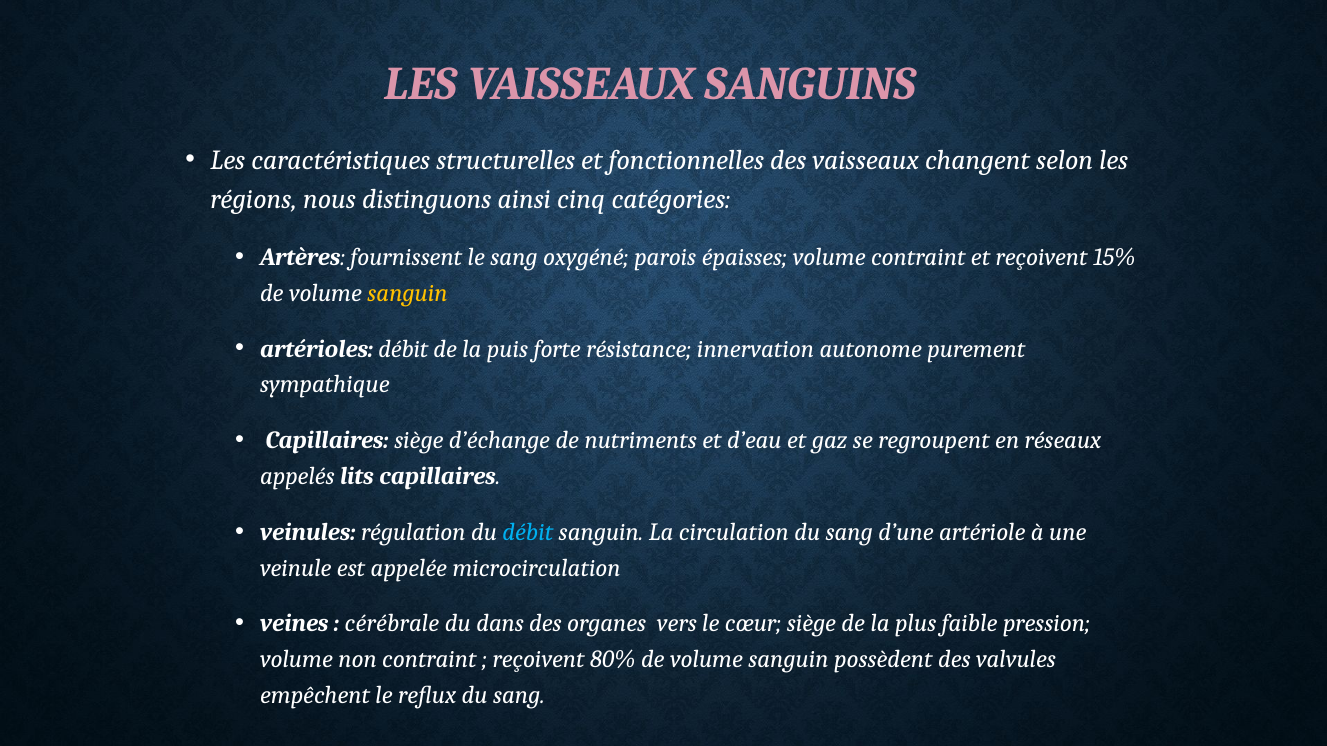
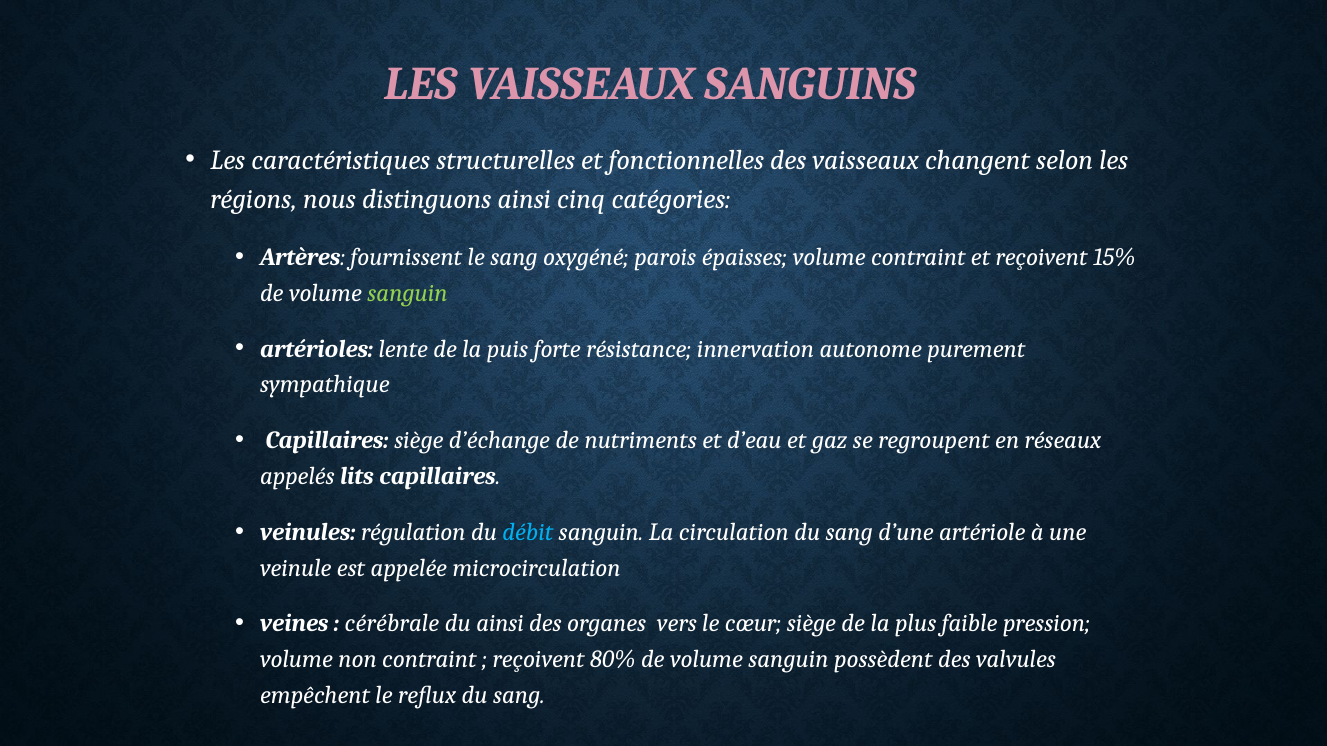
sanguin at (408, 293) colour: yellow -> light green
artérioles débit: débit -> lente
du dans: dans -> ainsi
